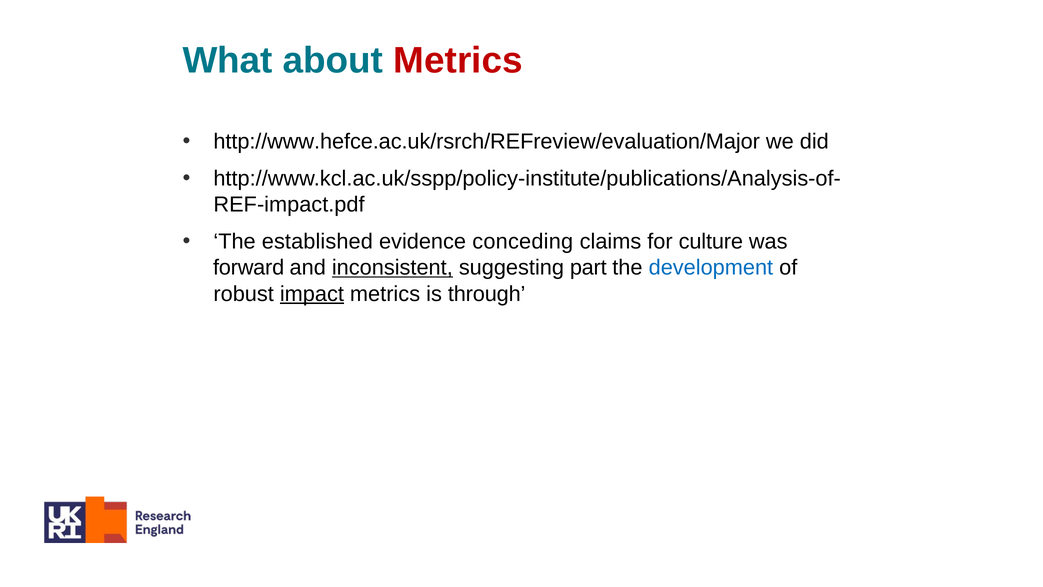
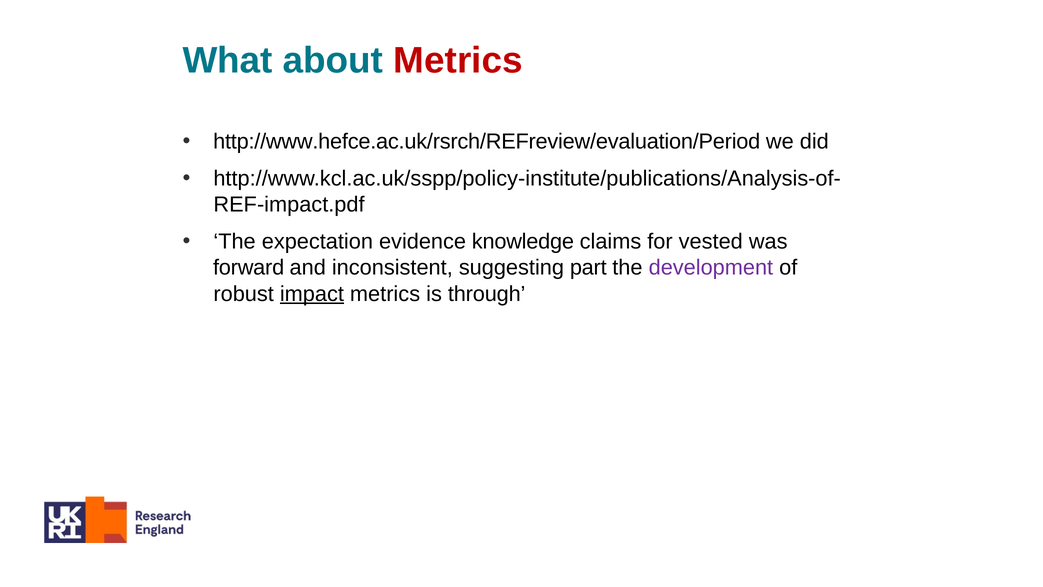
http://www.hefce.ac.uk/rsrch/REFreview/evaluation/Major: http://www.hefce.ac.uk/rsrch/REFreview/evaluation/Major -> http://www.hefce.ac.uk/rsrch/REFreview/evaluation/Period
established: established -> expectation
conceding: conceding -> knowledge
culture: culture -> vested
inconsistent underline: present -> none
development colour: blue -> purple
